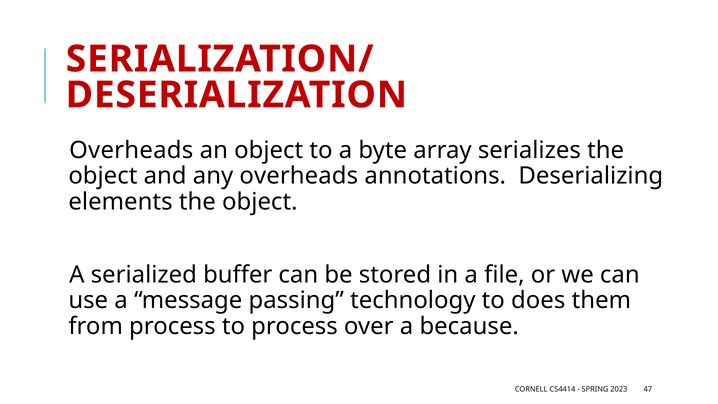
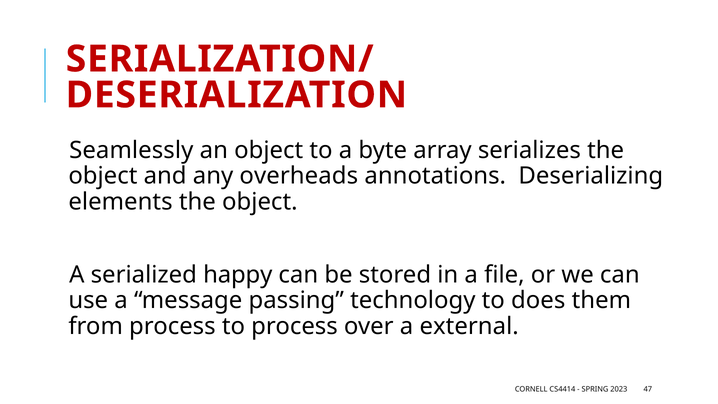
Overheads at (131, 150): Overheads -> Seamlessly
buffer: buffer -> happy
because: because -> external
